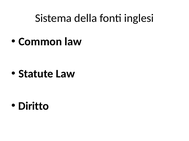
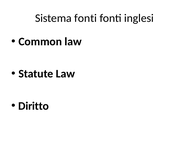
Sistema della: della -> fonti
